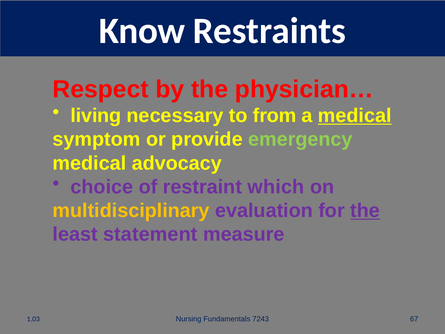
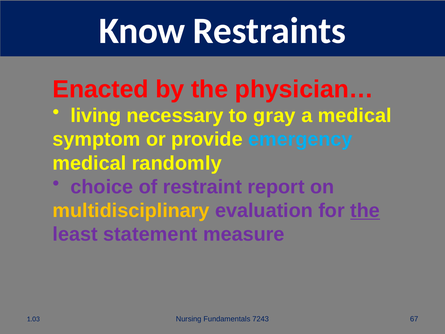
Respect: Respect -> Enacted
from: from -> gray
medical at (355, 116) underline: present -> none
emergency colour: light green -> light blue
advocacy: advocacy -> randomly
which: which -> report
